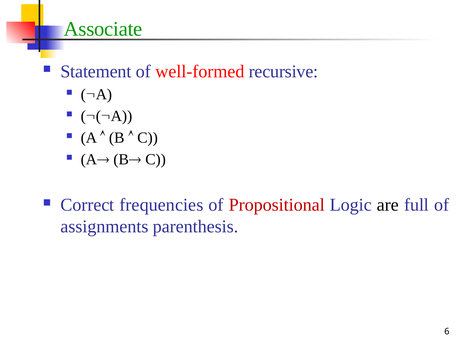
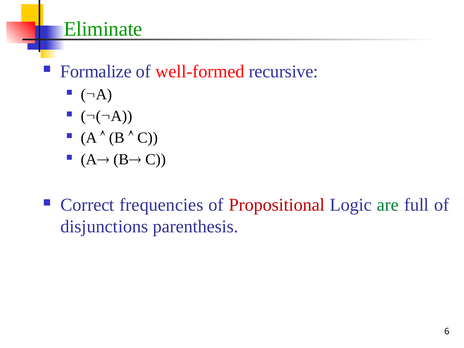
Associate: Associate -> Eliminate
Statement: Statement -> Formalize
are colour: black -> green
assignments: assignments -> disjunctions
